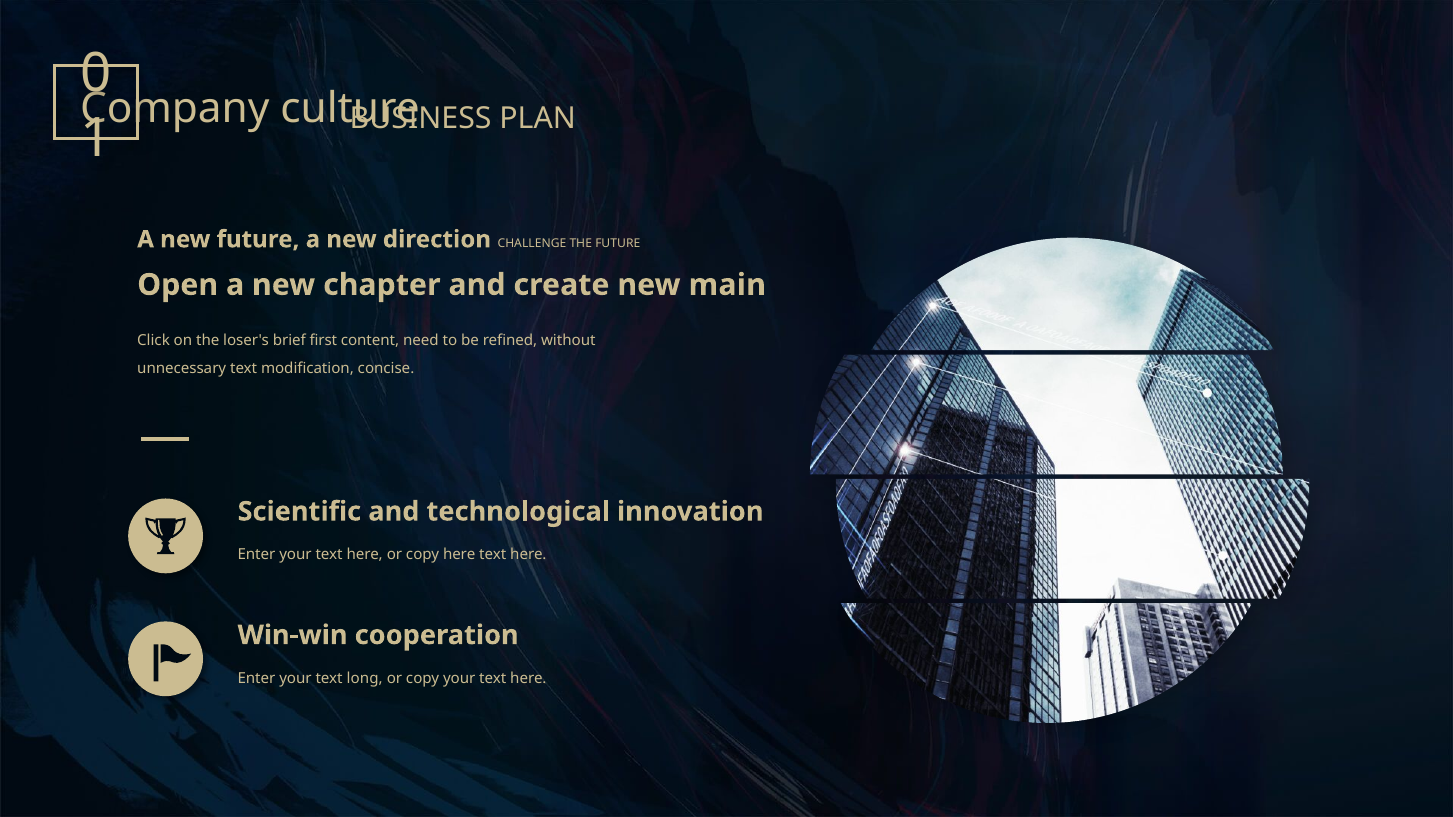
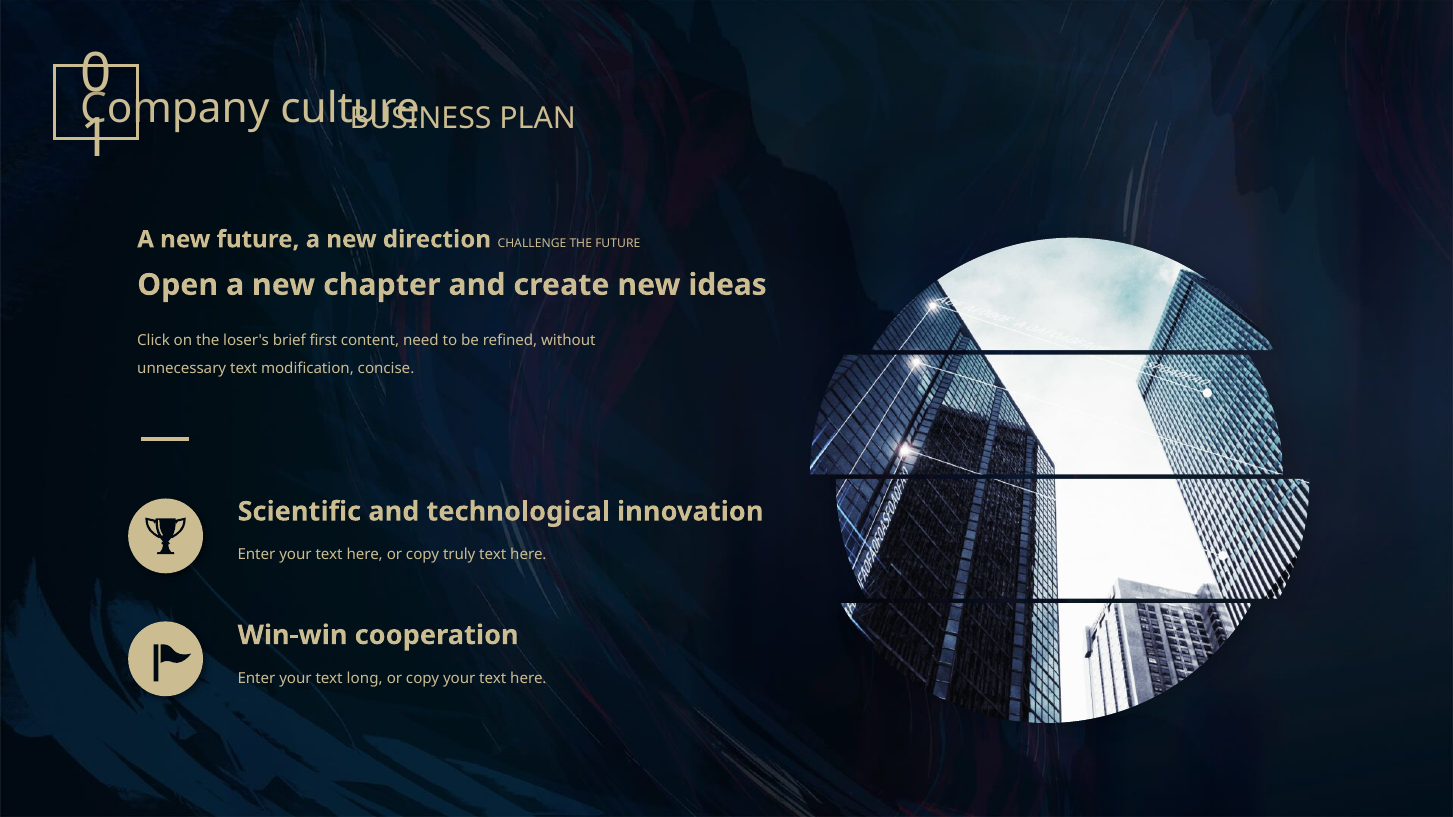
main: main -> ideas
copy here: here -> truly
